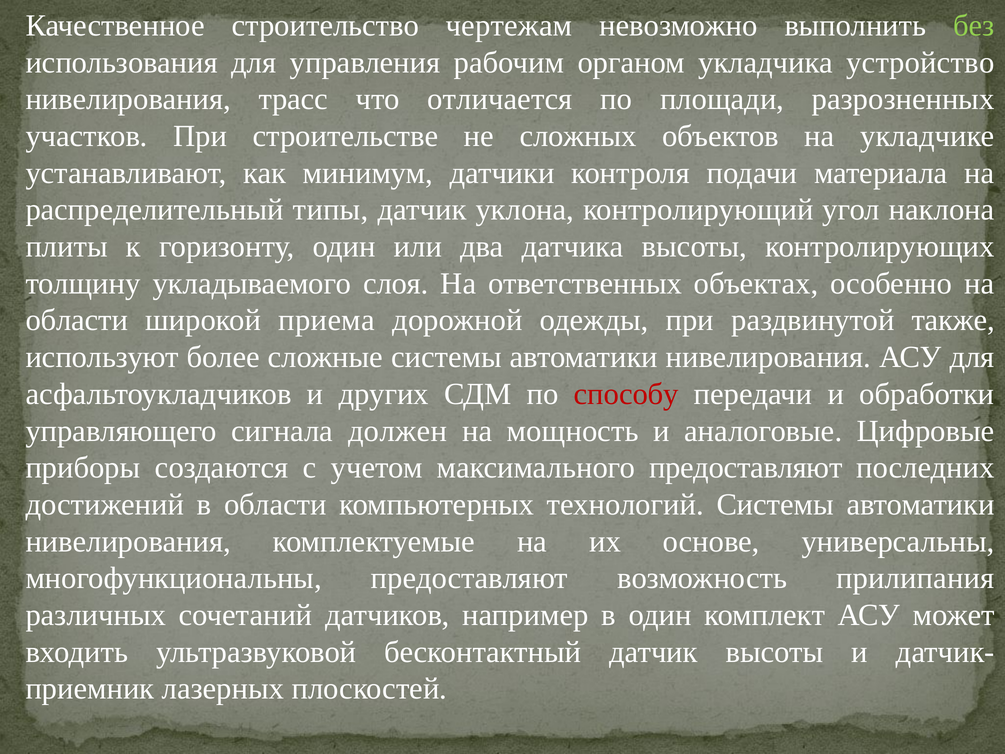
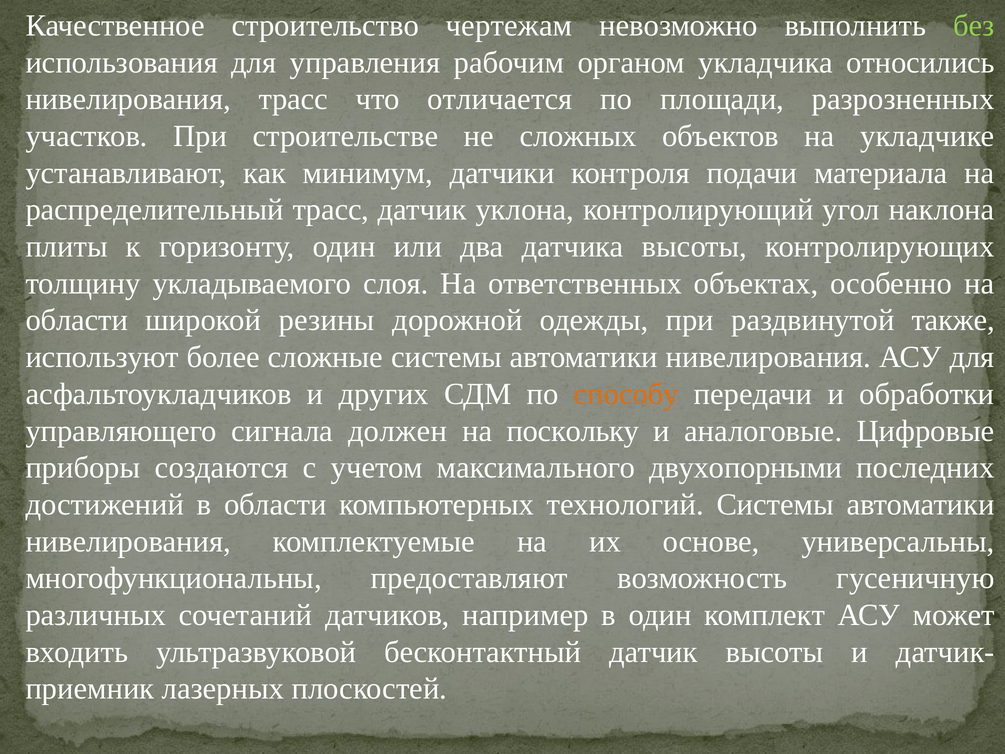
устройство: устройство -> относились
распределительный типы: типы -> трасс
приема: приема -> резины
способу colour: red -> orange
мощность: мощность -> поскольку
максимального предоставляют: предоставляют -> двухопорными
прилипания: прилипания -> гусеничную
